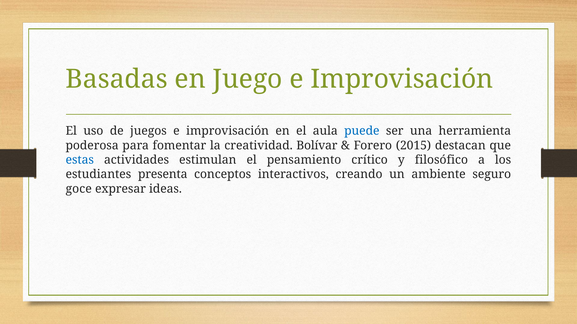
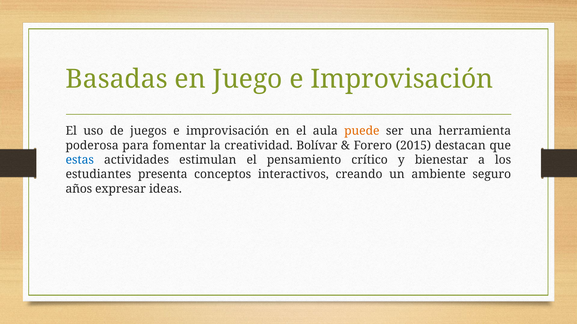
puede colour: blue -> orange
filosófico: filosófico -> bienestar
goce: goce -> años
